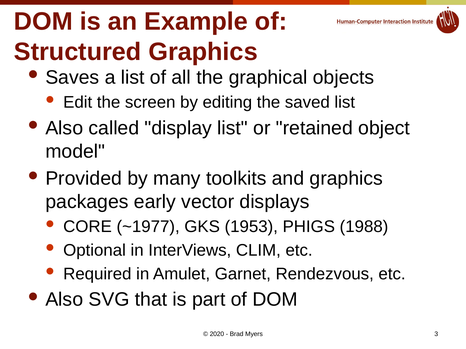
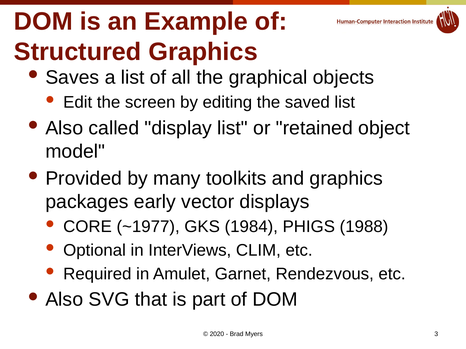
1953: 1953 -> 1984
